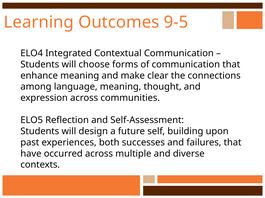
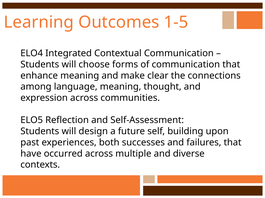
9-5: 9-5 -> 1-5
